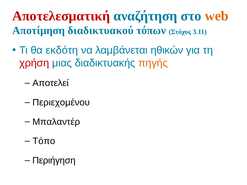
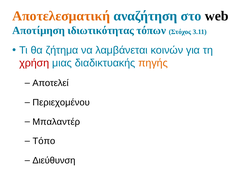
Αποτελεσματική colour: red -> orange
web colour: orange -> black
διαδικτυακού: διαδικτυακού -> ιδιωτικότητας
εκδότη: εκδότη -> ζήτημα
ηθικών: ηθικών -> κοινών
Περιήγηση: Περιήγηση -> Διεύθυνση
